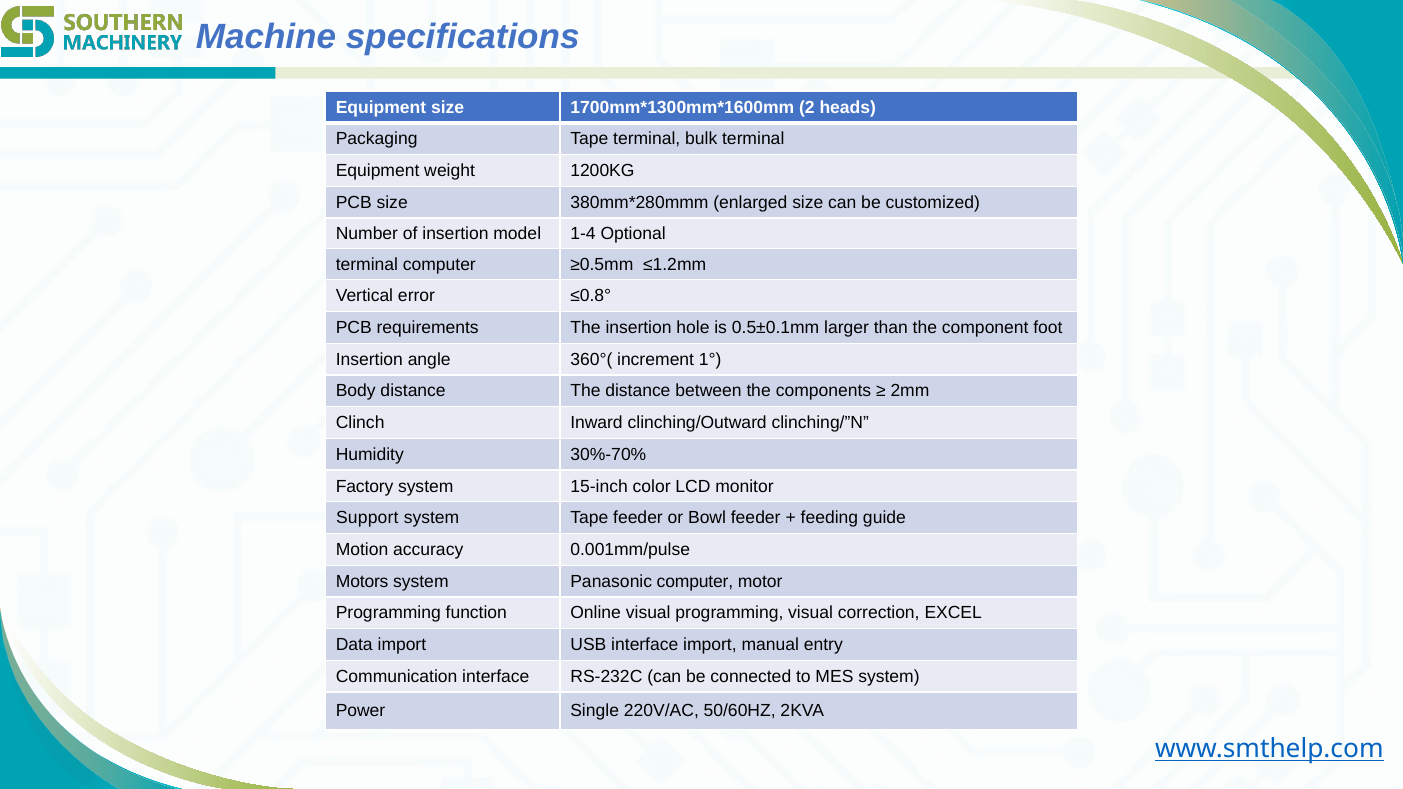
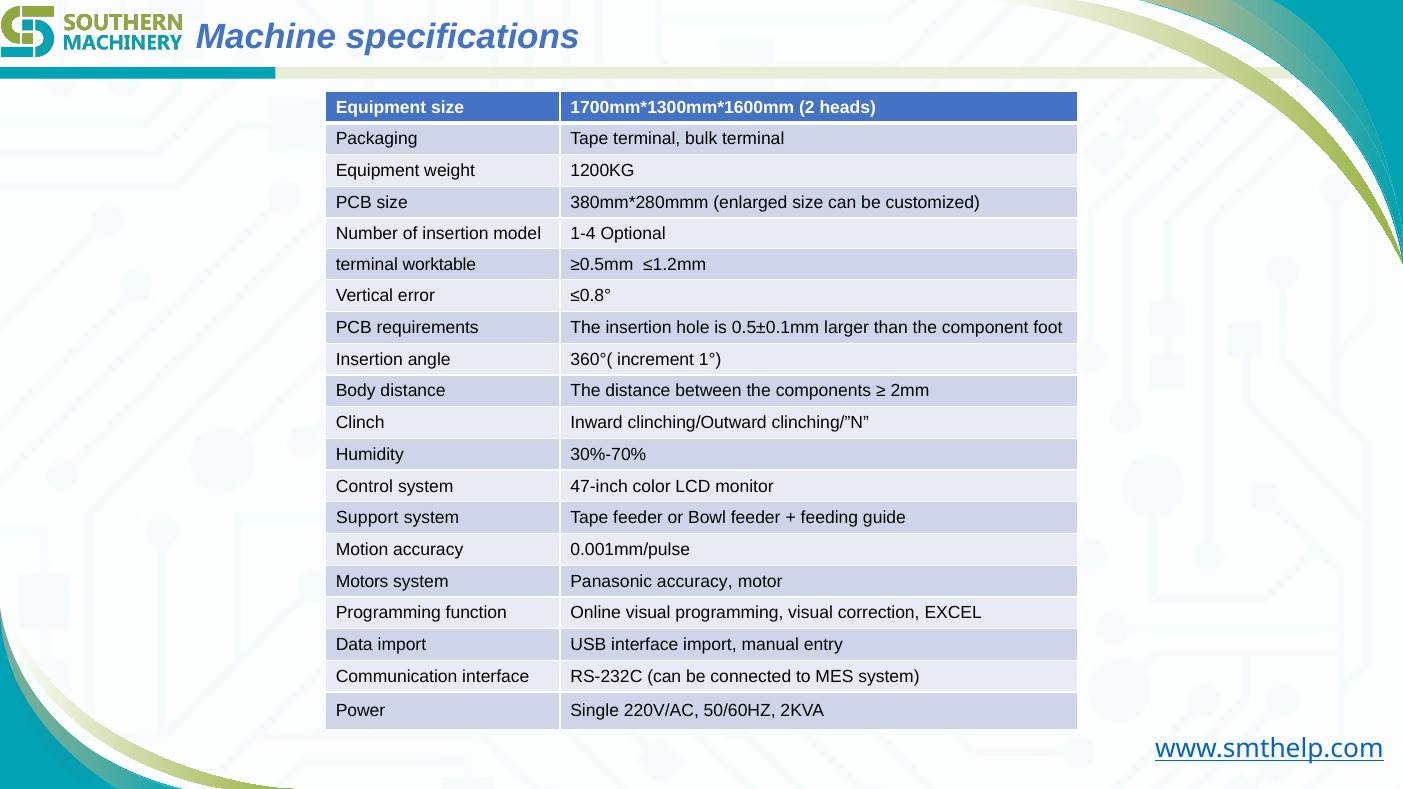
terminal computer: computer -> worktable
Factory: Factory -> Control
15-inch: 15-inch -> 47-inch
Panasonic computer: computer -> accuracy
